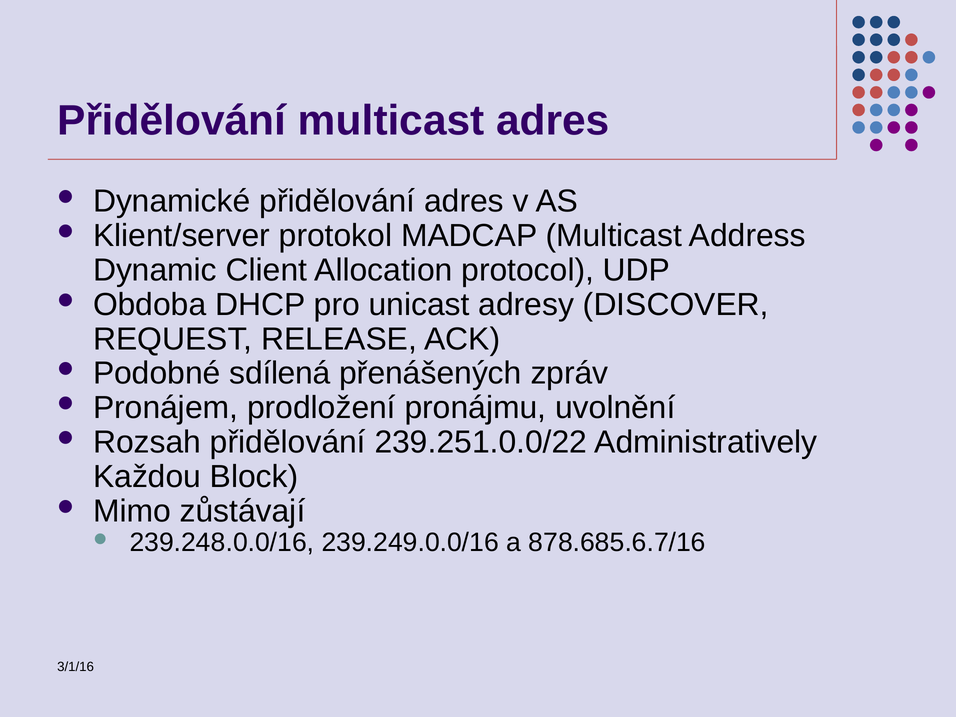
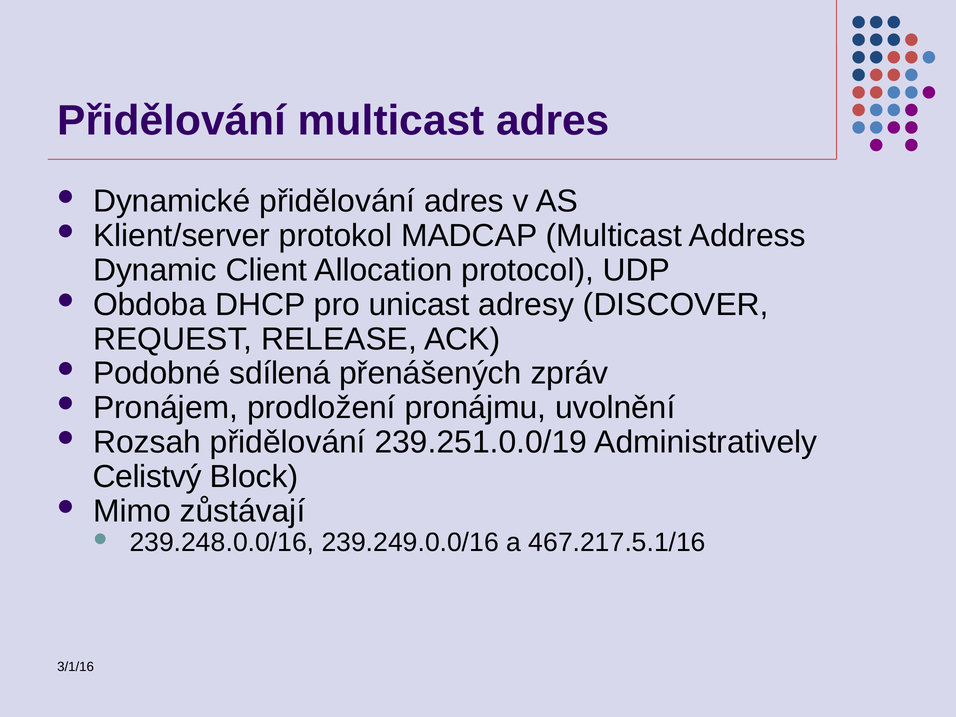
239.251.0.0/22: 239.251.0.0/22 -> 239.251.0.0/19
Každou: Každou -> Celistvý
878.685.6.7/16: 878.685.6.7/16 -> 467.217.5.1/16
